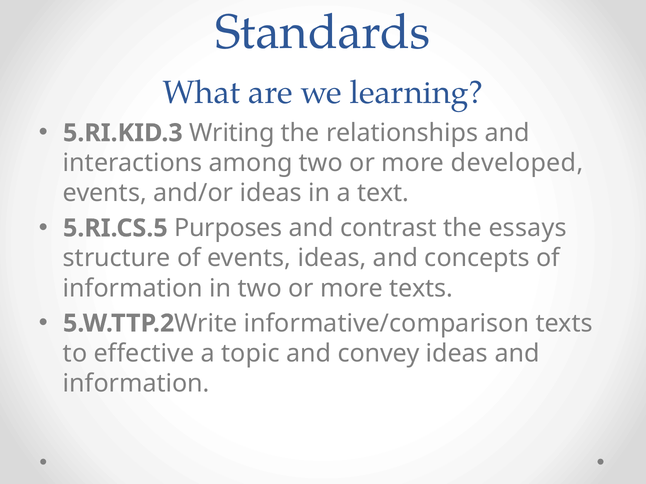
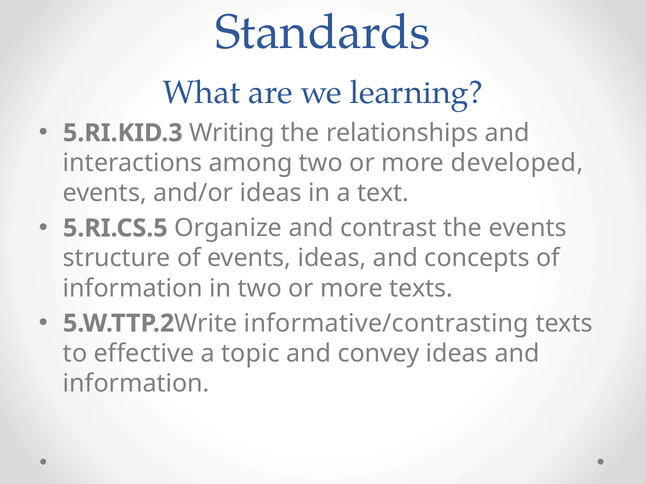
Purposes: Purposes -> Organize
the essays: essays -> events
informative/comparison: informative/comparison -> informative/contrasting
